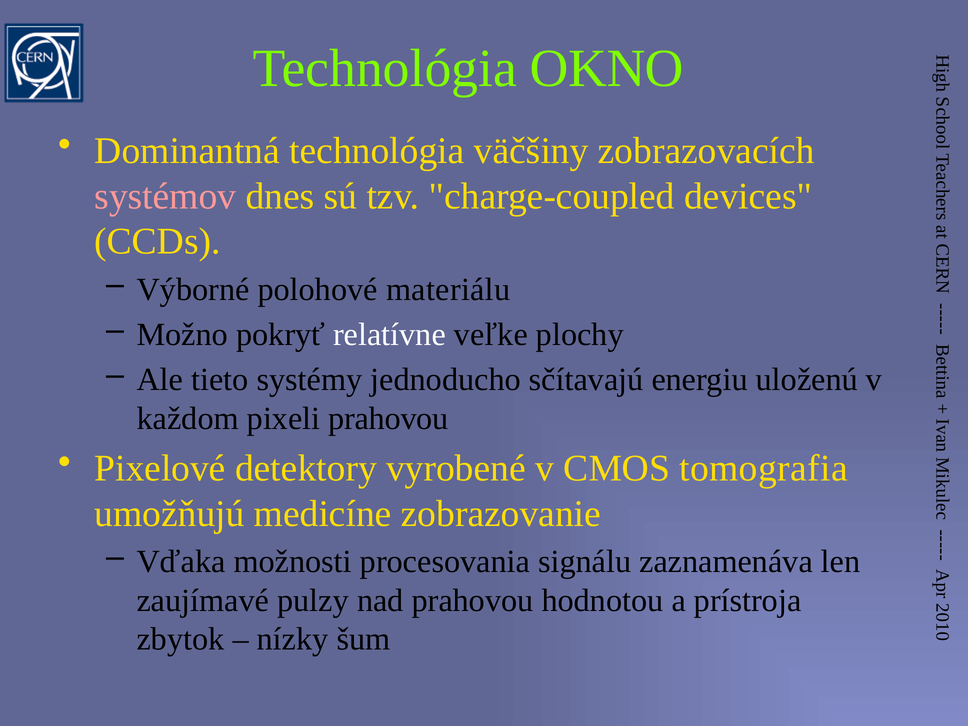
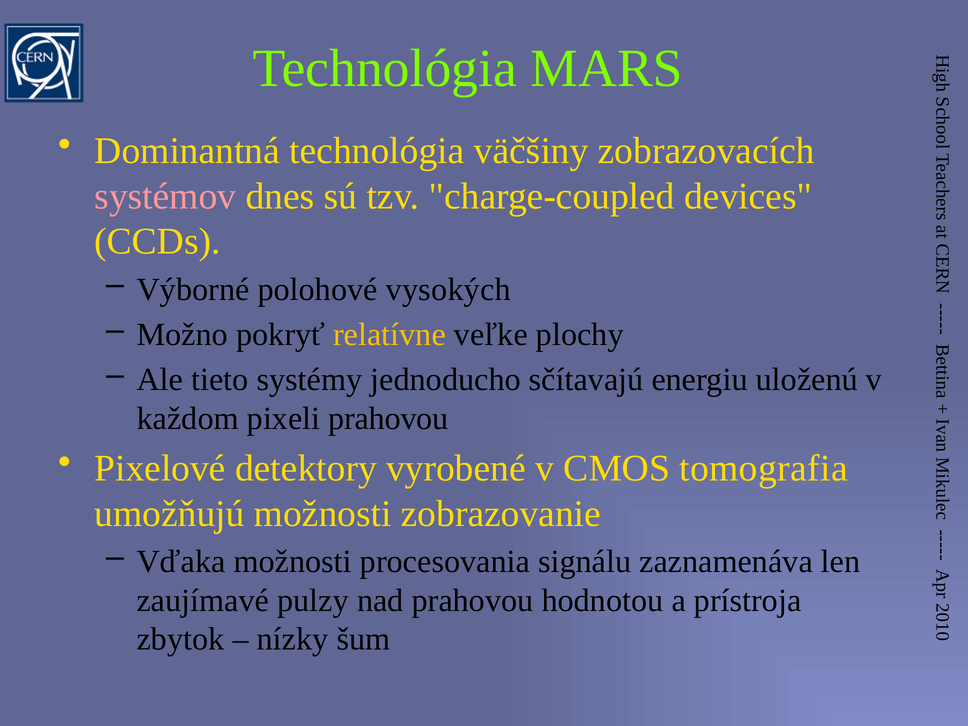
OKNO: OKNO -> MARS
materiálu: materiálu -> vysokých
relatívne colour: white -> yellow
umožňujú medicíne: medicíne -> možnosti
